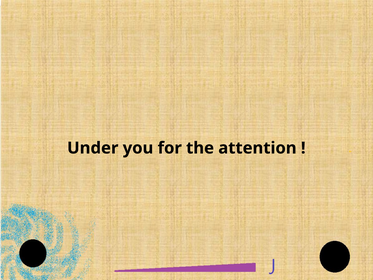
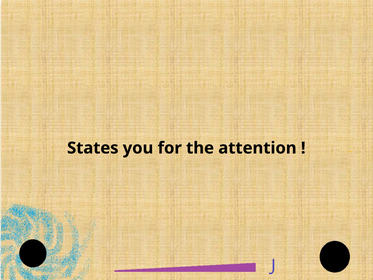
Under: Under -> States
